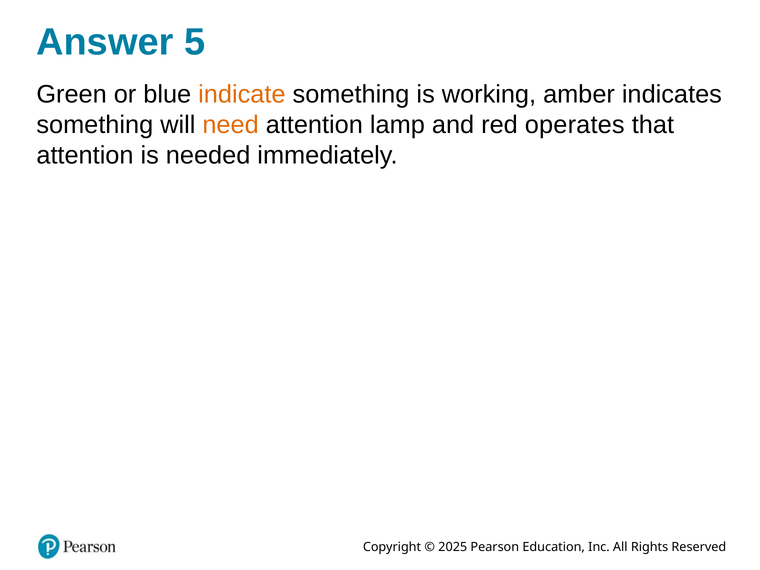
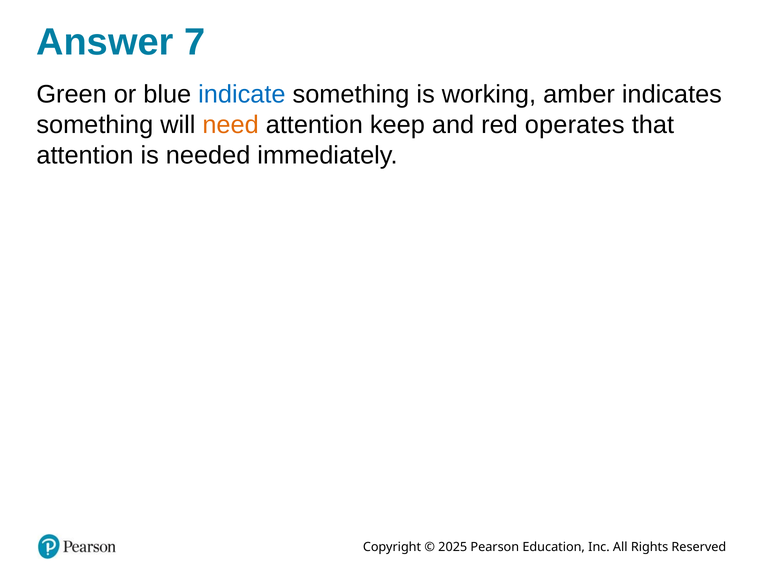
5: 5 -> 7
indicate colour: orange -> blue
lamp: lamp -> keep
